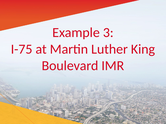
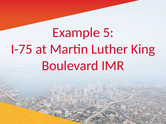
3: 3 -> 5
